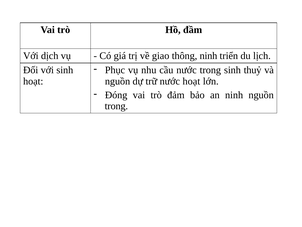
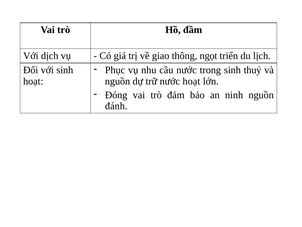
thông ninh: ninh -> ngọt
trong at (116, 106): trong -> đánh
